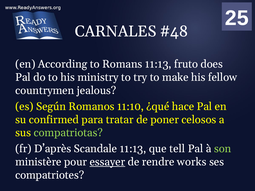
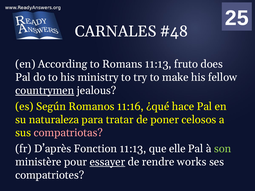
countrymen underline: none -> present
11:10: 11:10 -> 11:16
confirmed: confirmed -> naturaleza
compatriotas colour: light green -> pink
Scandale: Scandale -> Fonction
tell: tell -> elle
